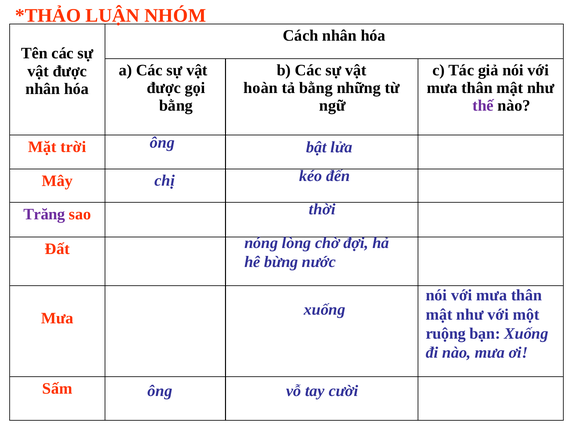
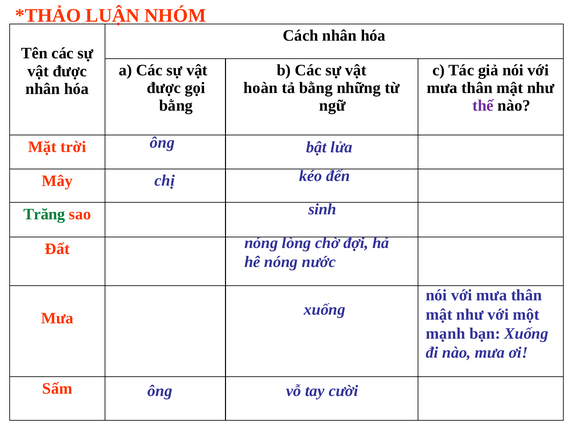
thời: thời -> sinh
Trăng colour: purple -> green
hê bừng: bừng -> nóng
ruộng: ruộng -> mạnh
